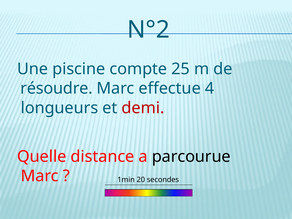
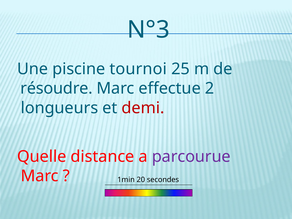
N°2: N°2 -> N°3
compte: compte -> tournoi
4: 4 -> 2
parcourue colour: black -> purple
